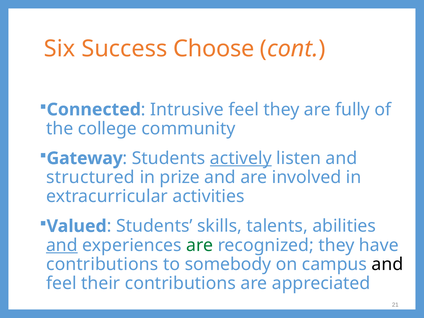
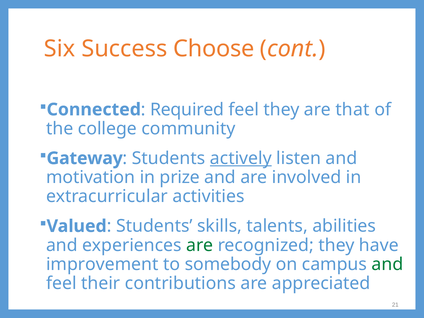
Intrusive: Intrusive -> Required
fully: fully -> that
structured: structured -> motivation
and at (62, 245) underline: present -> none
contributions at (102, 264): contributions -> improvement
and at (387, 264) colour: black -> green
